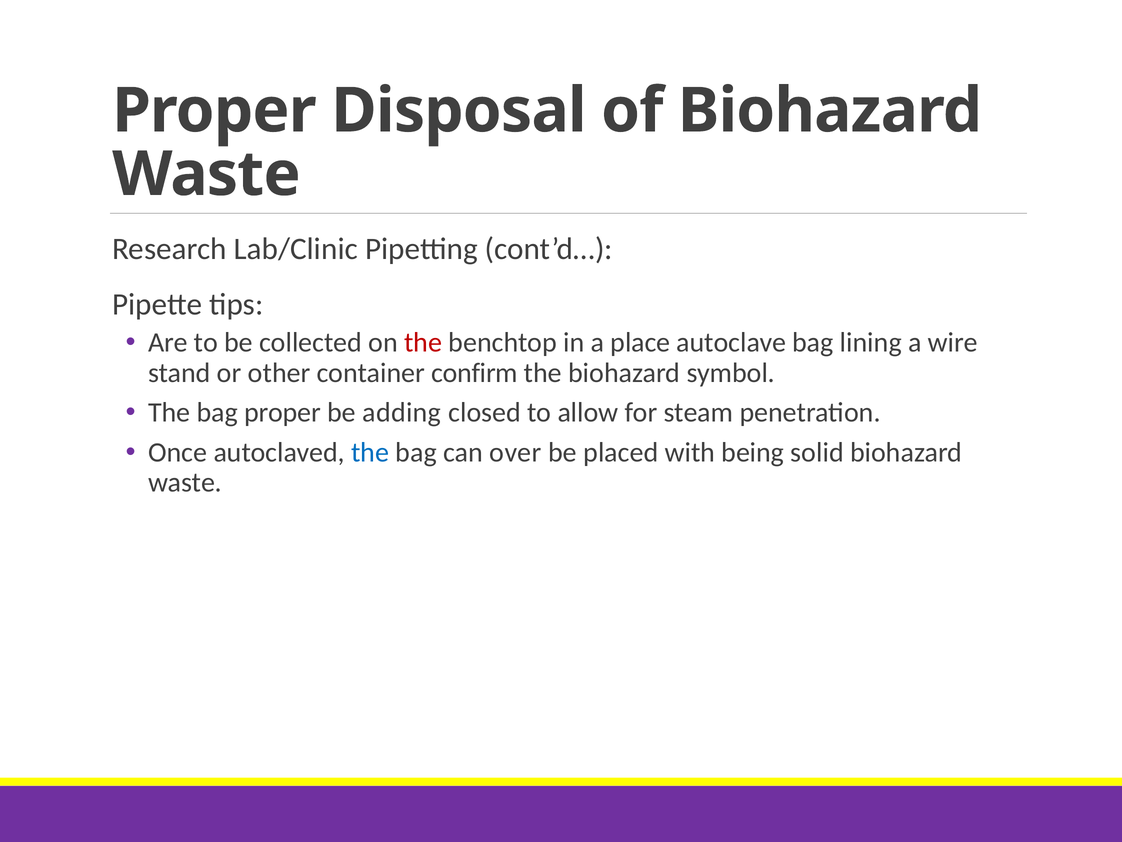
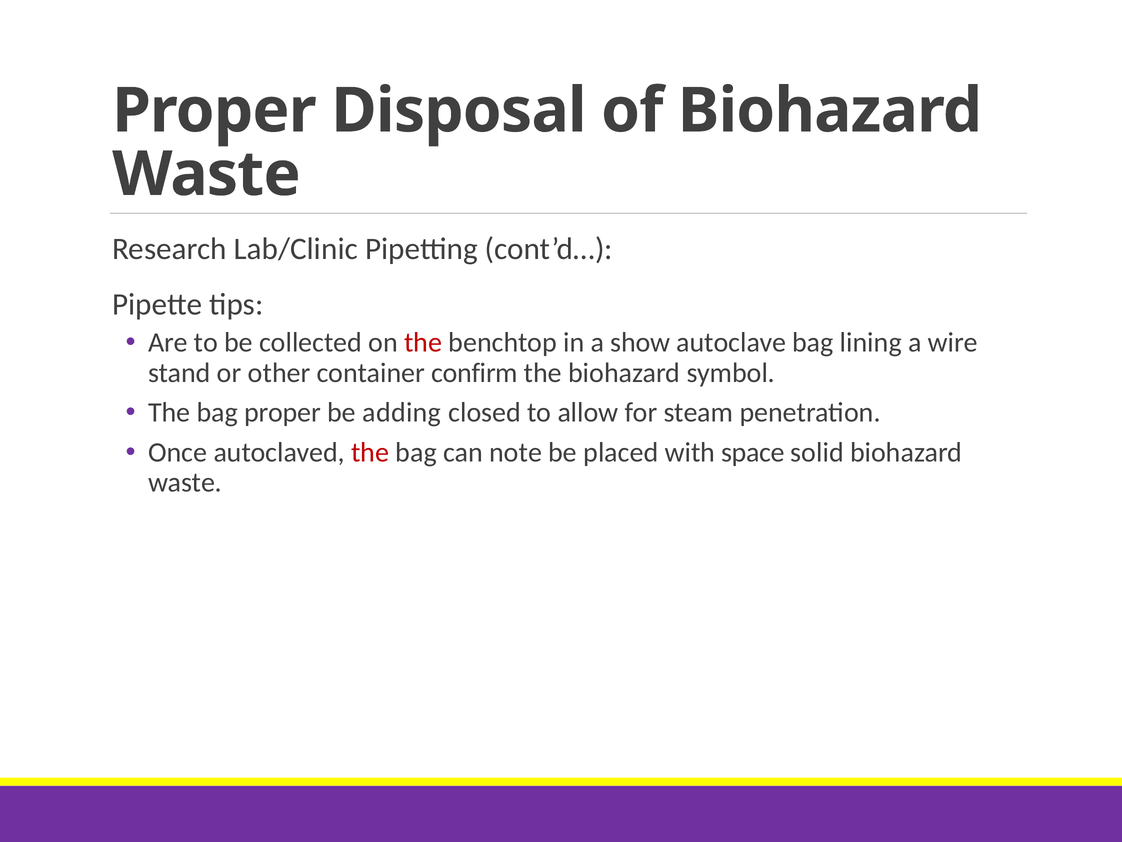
place: place -> show
the at (370, 452) colour: blue -> red
over: over -> note
being: being -> space
